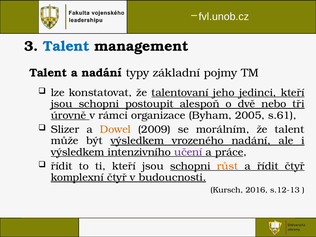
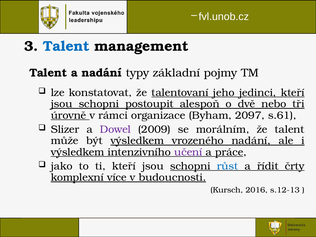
2005: 2005 -> 2097
Dowel colour: orange -> purple
řídit at (62, 166): řídit -> jako
růst colour: orange -> blue
řídit čtyř: čtyř -> črty
komplexní čtyř: čtyř -> více
